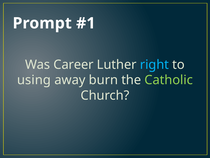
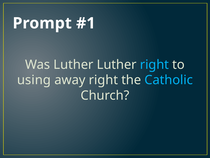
Was Career: Career -> Luther
away burn: burn -> right
Catholic colour: light green -> light blue
